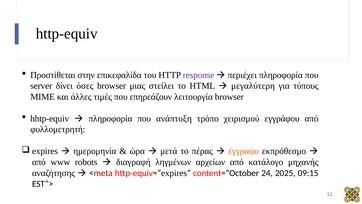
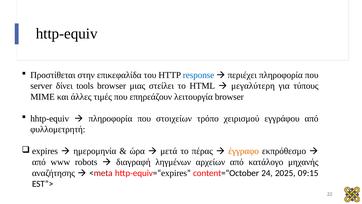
response colour: purple -> blue
όσες: όσες -> tools
ανάπτυξη: ανάπτυξη -> στοιχείων
